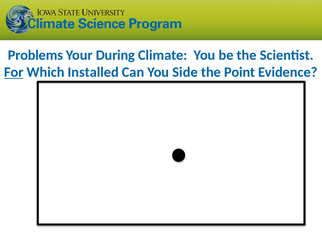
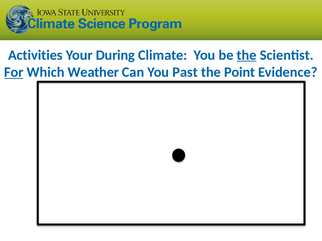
Problems: Problems -> Activities
the at (247, 55) underline: none -> present
Installed: Installed -> Weather
Side: Side -> Past
